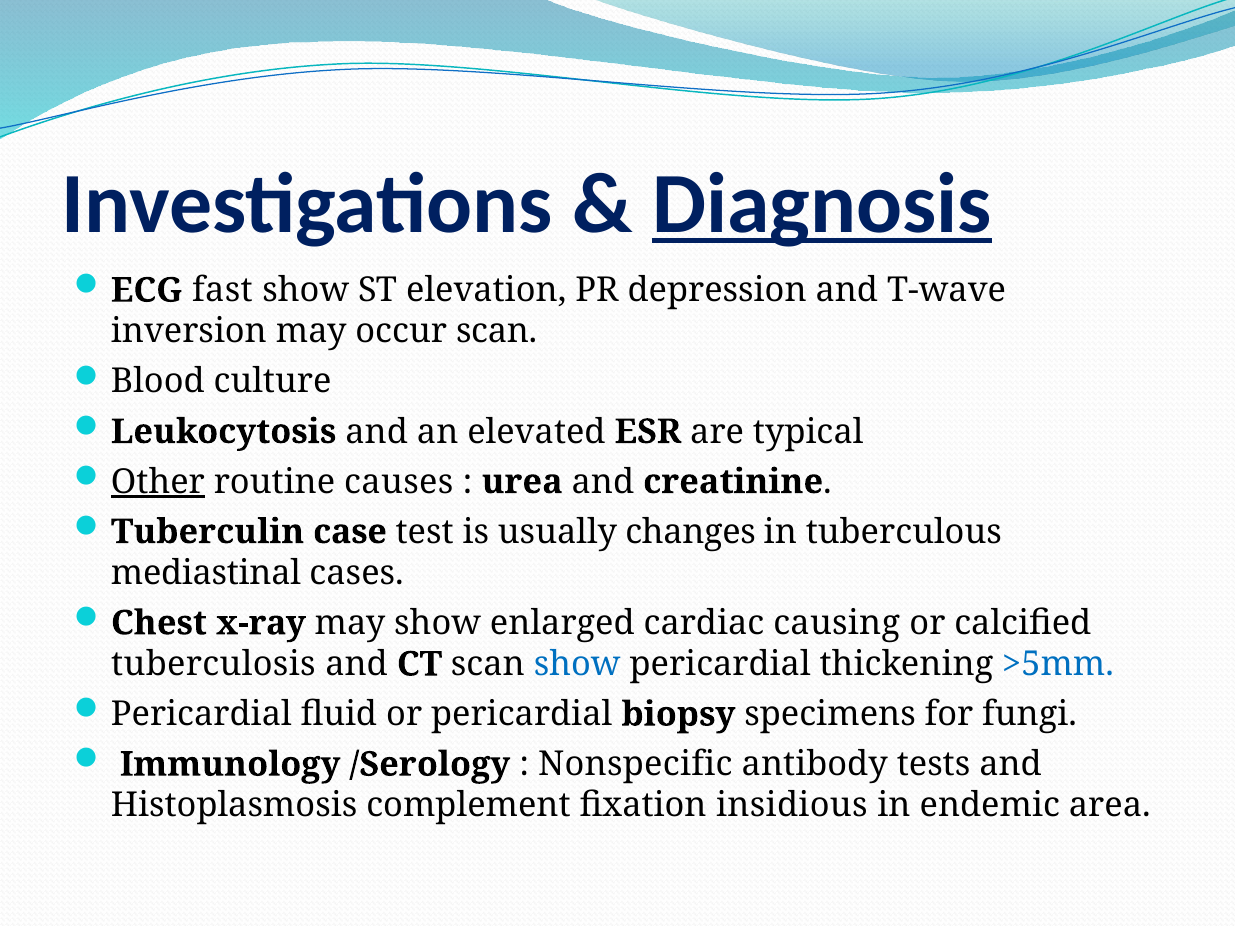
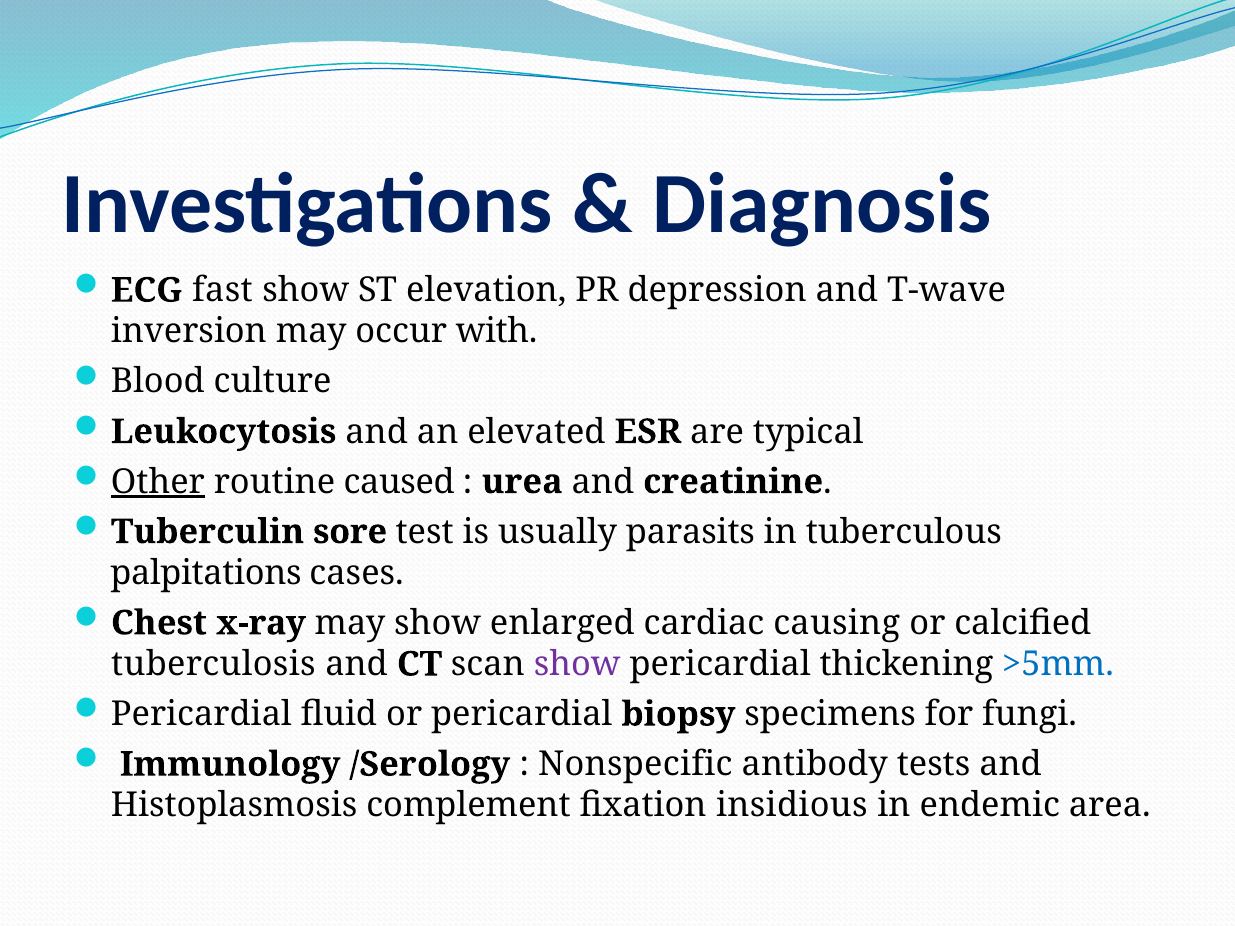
Diagnosis underline: present -> none
occur scan: scan -> with
causes: causes -> caused
case: case -> sore
changes: changes -> parasits
mediastinal: mediastinal -> palpitations
show at (577, 664) colour: blue -> purple
